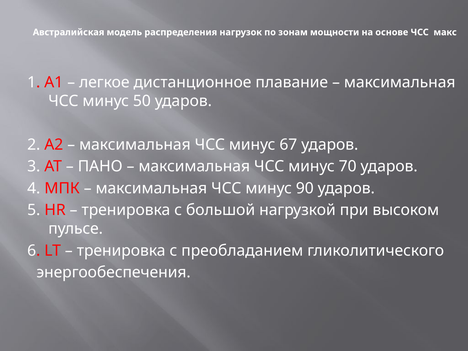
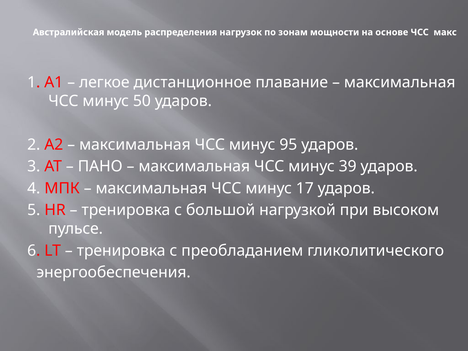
67: 67 -> 95
70: 70 -> 39
90: 90 -> 17
